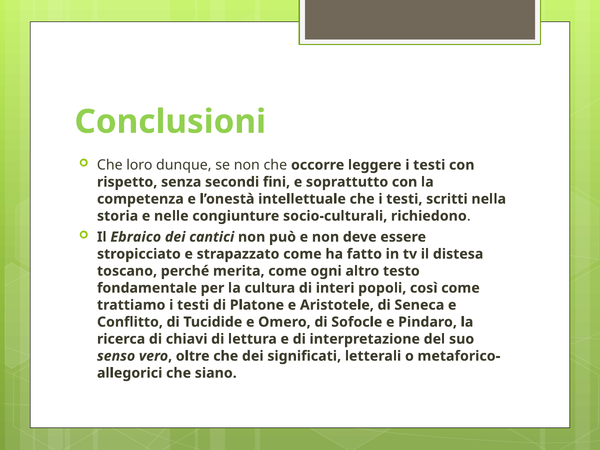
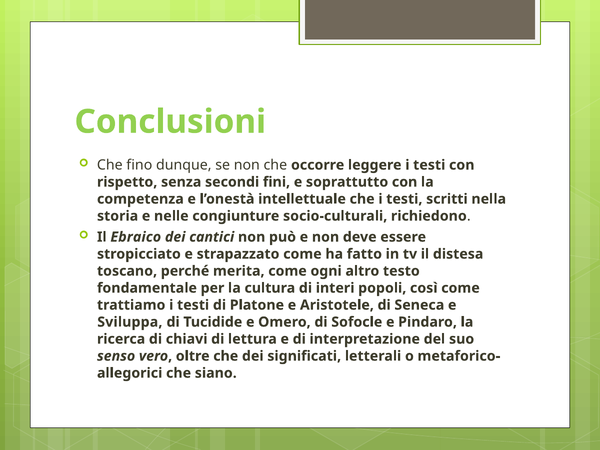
loro: loro -> fino
Conflitto: Conflitto -> Sviluppa
